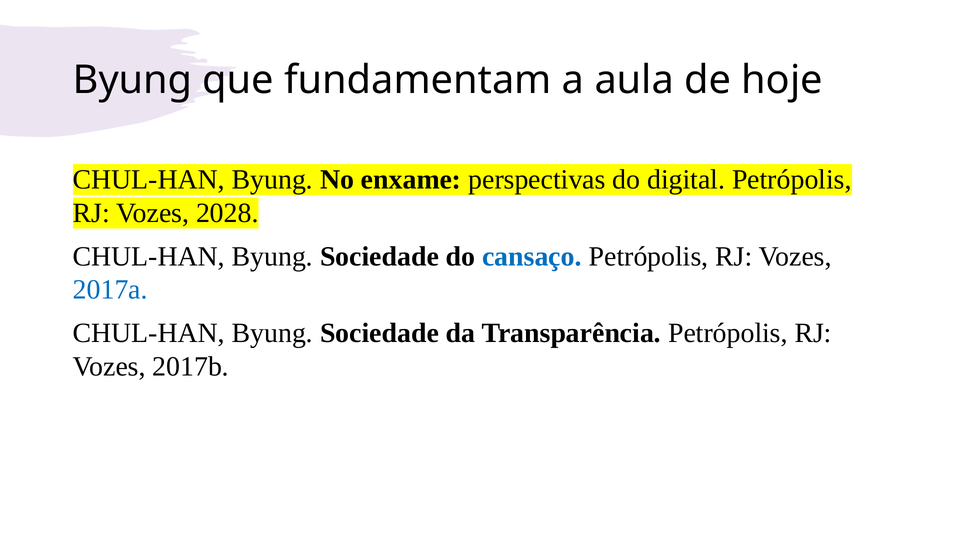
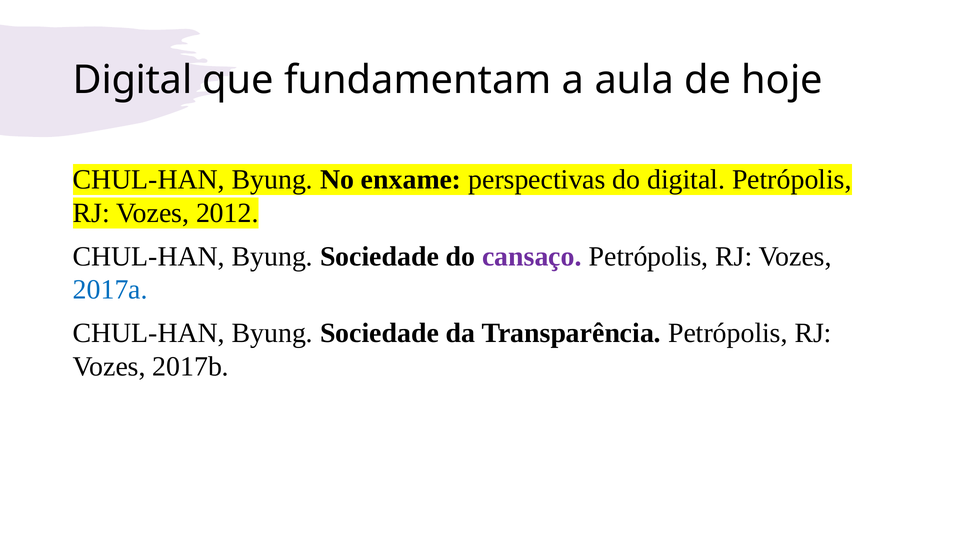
Byung at (133, 80): Byung -> Digital
2028: 2028 -> 2012
cansaço colour: blue -> purple
